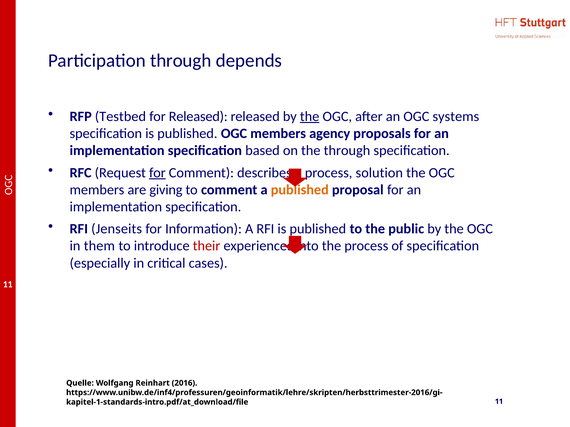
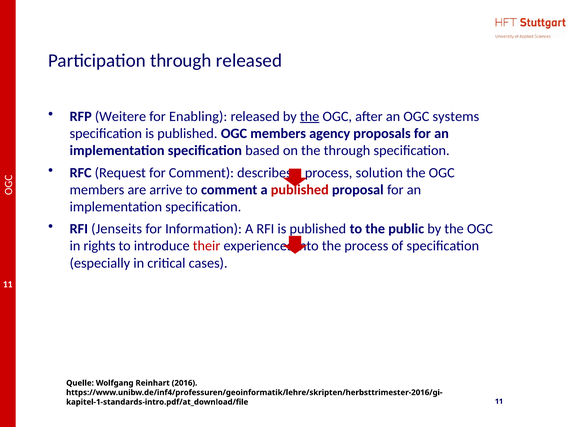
through depends: depends -> released
Testbed: Testbed -> Weitere
for Released: Released -> Enabling
for at (157, 173) underline: present -> none
giving: giving -> arrive
published at (300, 190) colour: orange -> red
them: them -> rights
